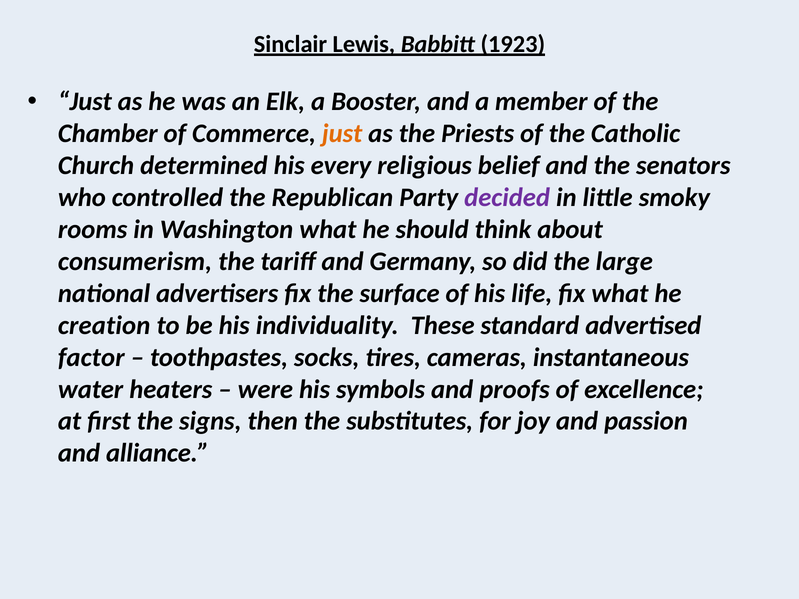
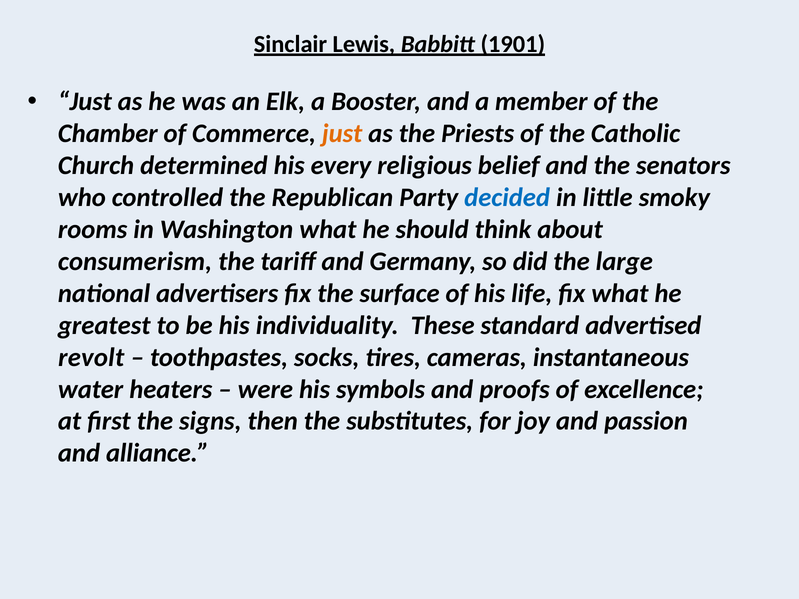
1923: 1923 -> 1901
decided colour: purple -> blue
creation: creation -> greatest
factor: factor -> revolt
